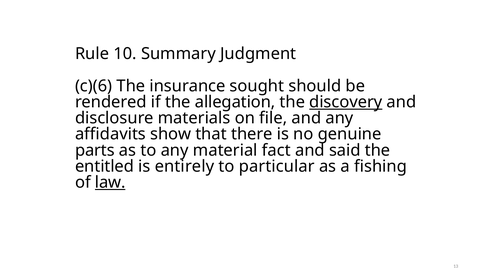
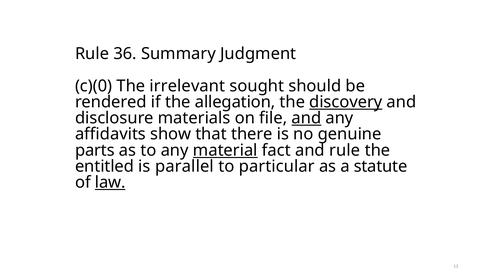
10: 10 -> 36
c)(6: c)(6 -> c)(0
insurance: insurance -> irrelevant
and at (306, 118) underline: none -> present
material underline: none -> present
and said: said -> rule
entirely: entirely -> parallel
fishing: fishing -> statute
